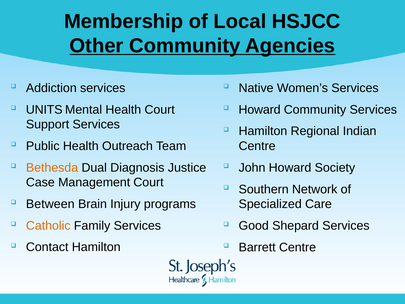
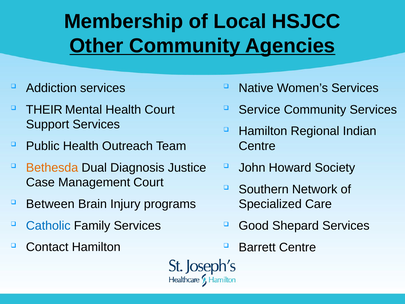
UNITS: UNITS -> THEIR
Howard at (260, 110): Howard -> Service
Catholic colour: orange -> blue
